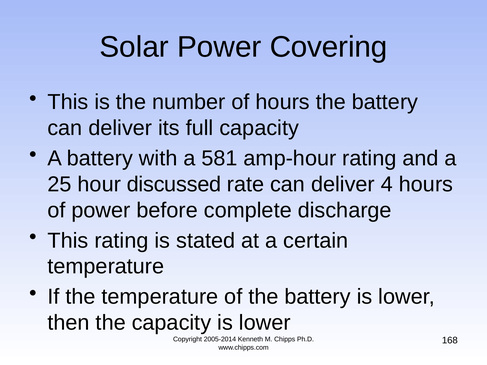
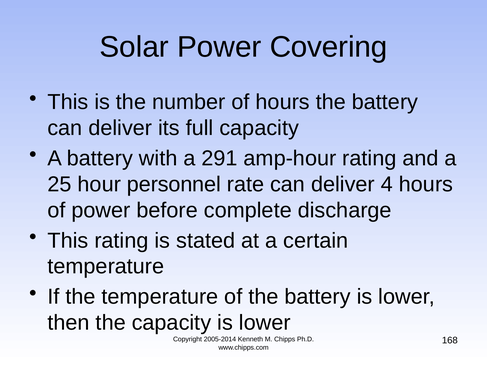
581: 581 -> 291
discussed: discussed -> personnel
